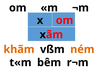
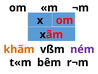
ném colour: orange -> purple
